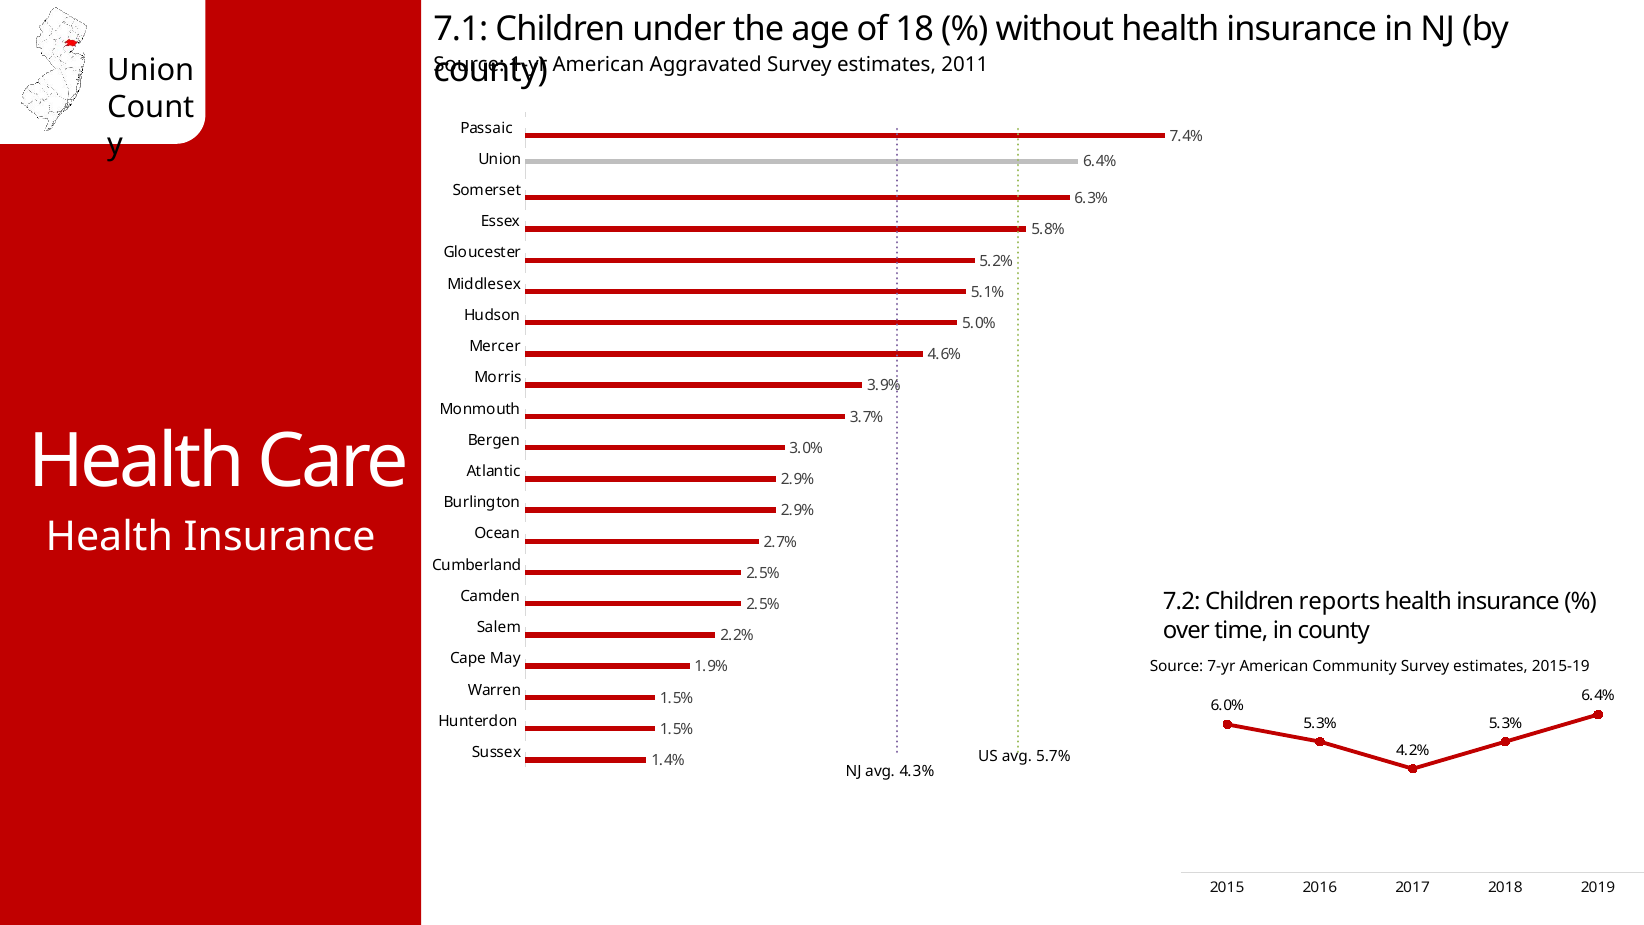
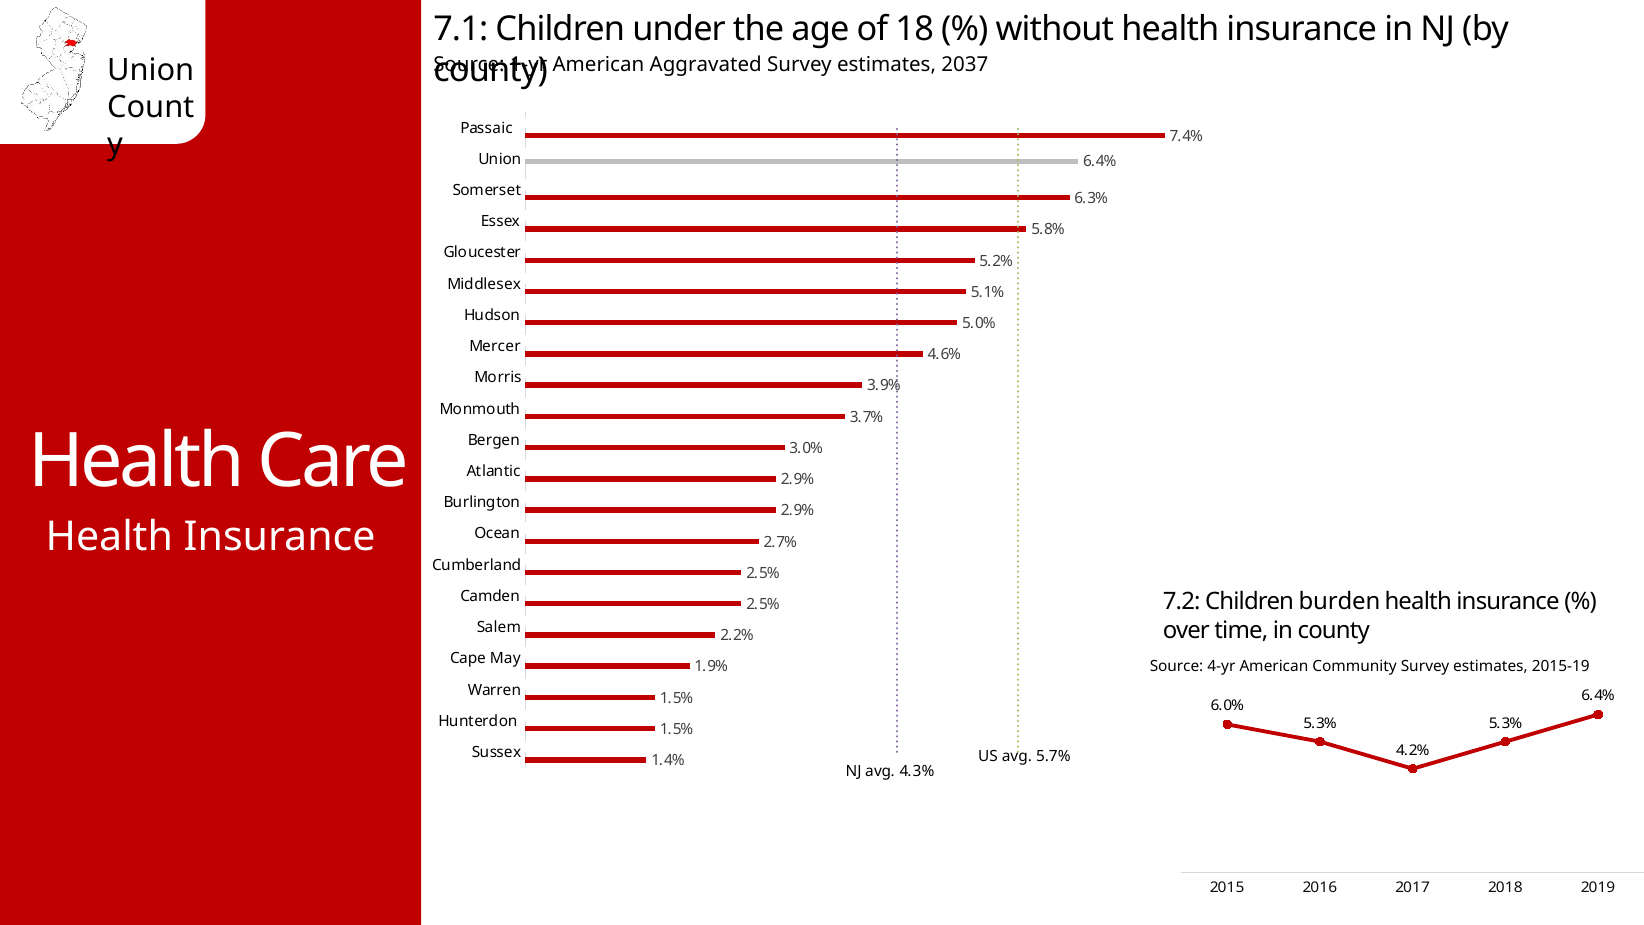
2011: 2011 -> 2037
reports: reports -> burden
7-yr: 7-yr -> 4-yr
